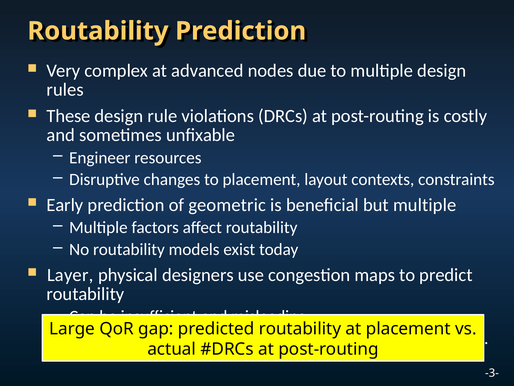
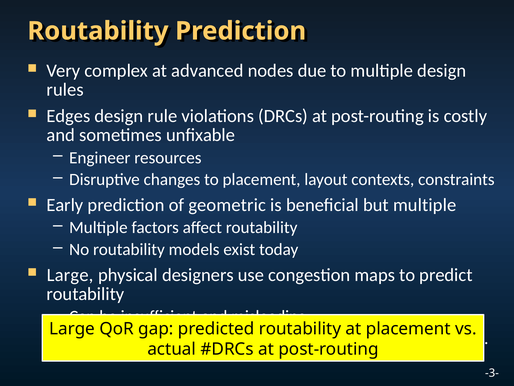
These: These -> Edges
Layer at (70, 275): Layer -> Large
